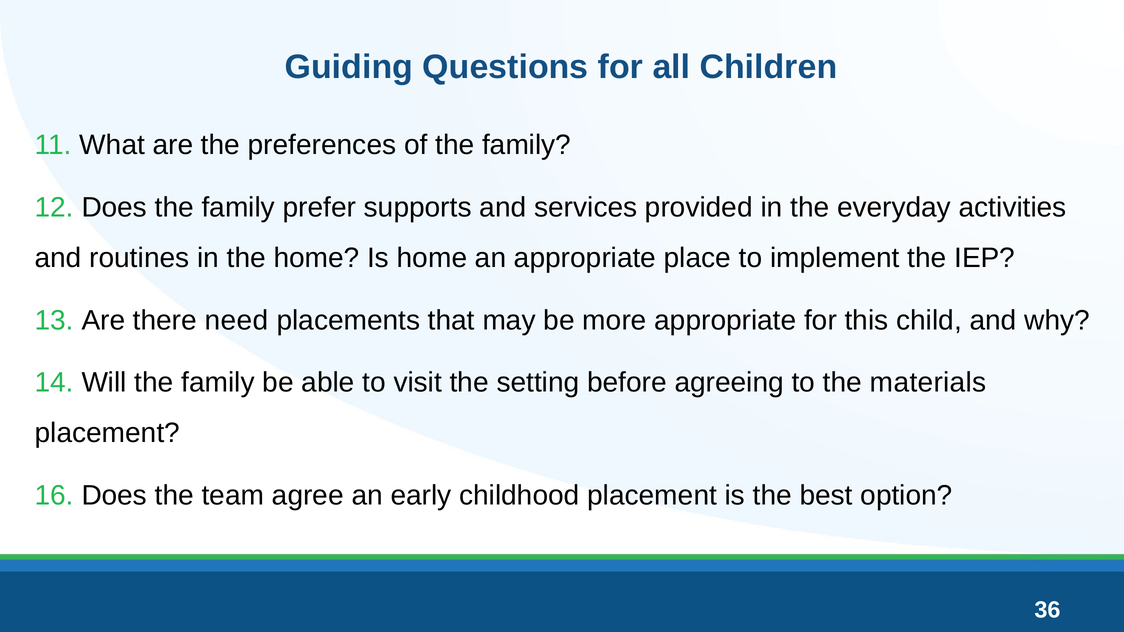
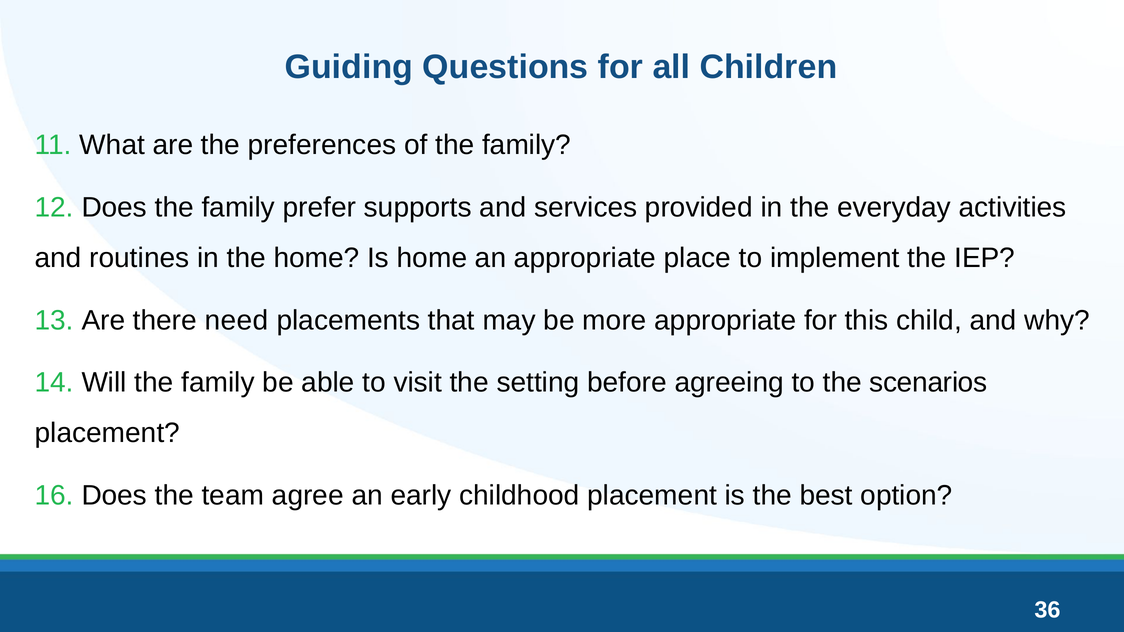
materials: materials -> scenarios
